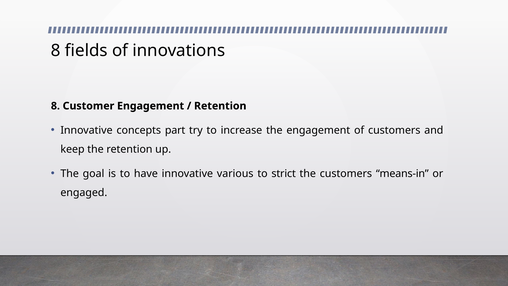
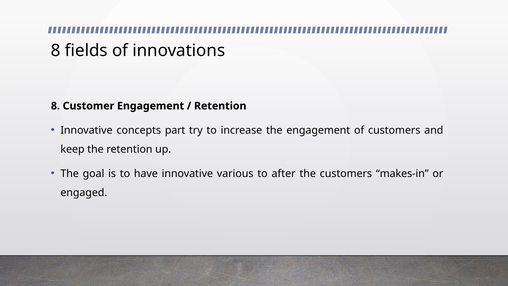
strict: strict -> after
means-in: means-in -> makes-in
